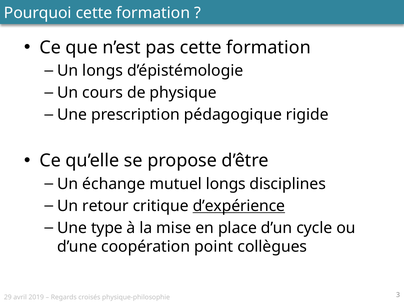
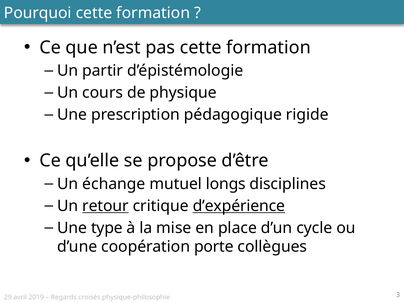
Un longs: longs -> partir
retour underline: none -> present
point: point -> porte
